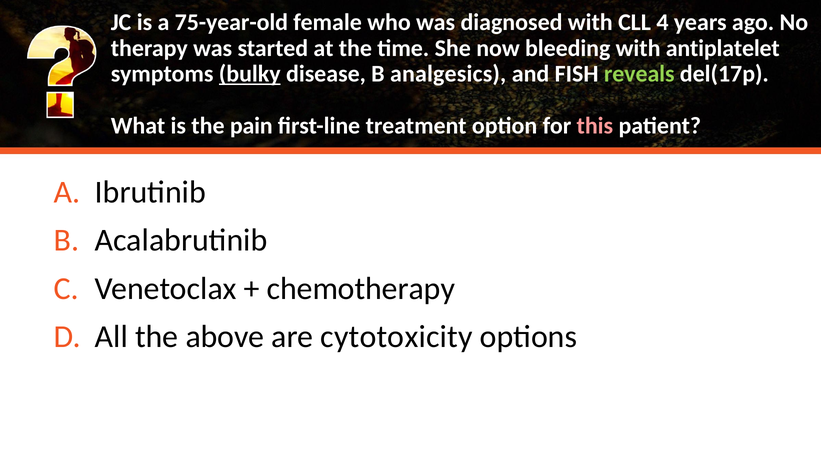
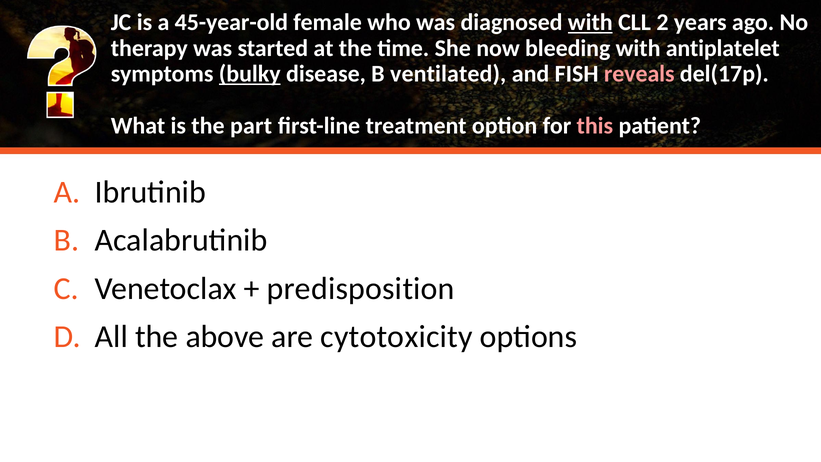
75-year-old: 75-year-old -> 45-year-old
with at (590, 22) underline: none -> present
4: 4 -> 2
analgesics: analgesics -> ventilated
reveals colour: light green -> pink
pain: pain -> part
chemotherapy: chemotherapy -> predisposition
